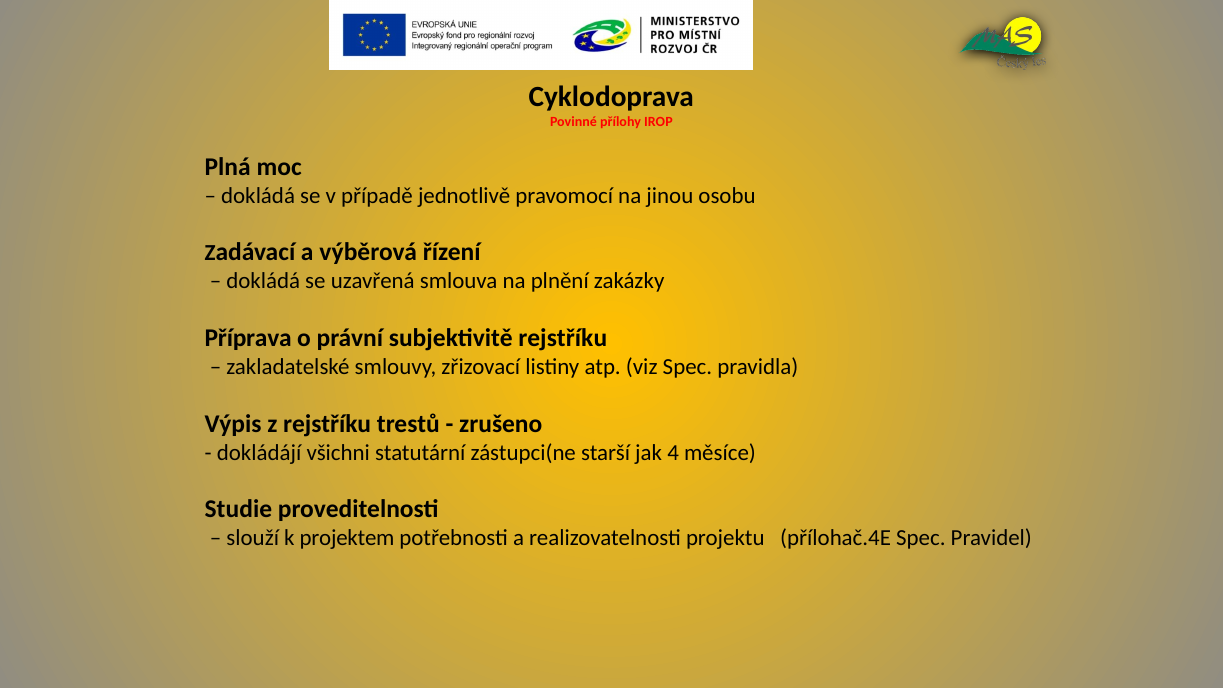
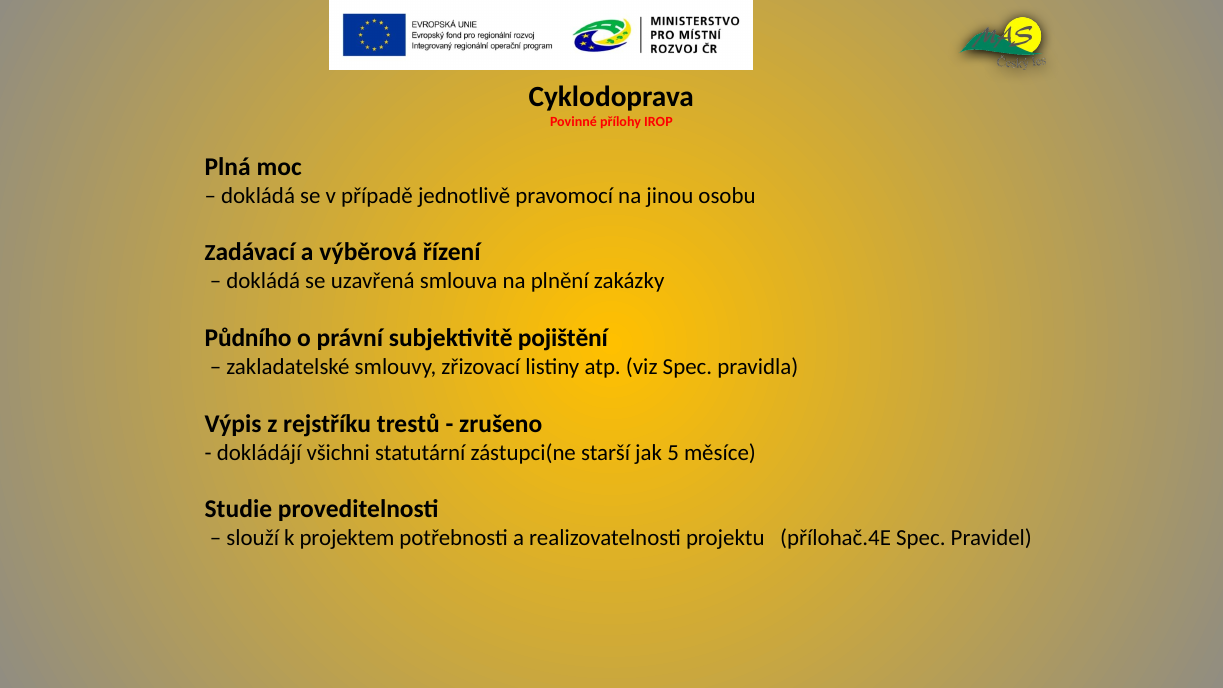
Příprava: Příprava -> Půdního
subjektivitě rejstříku: rejstříku -> pojištění
4: 4 -> 5
